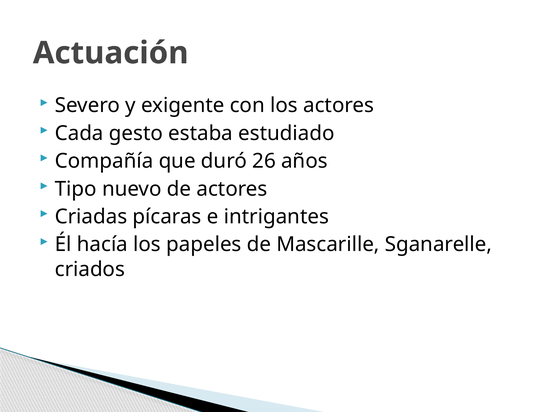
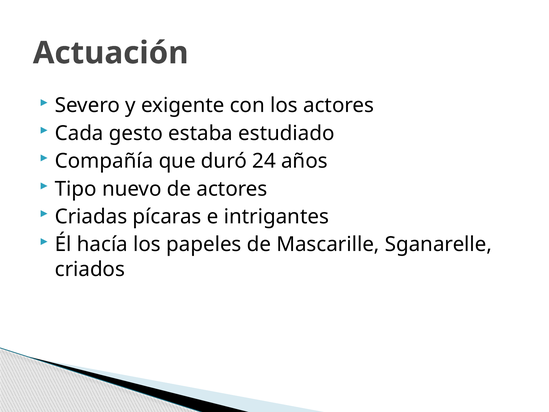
26: 26 -> 24
